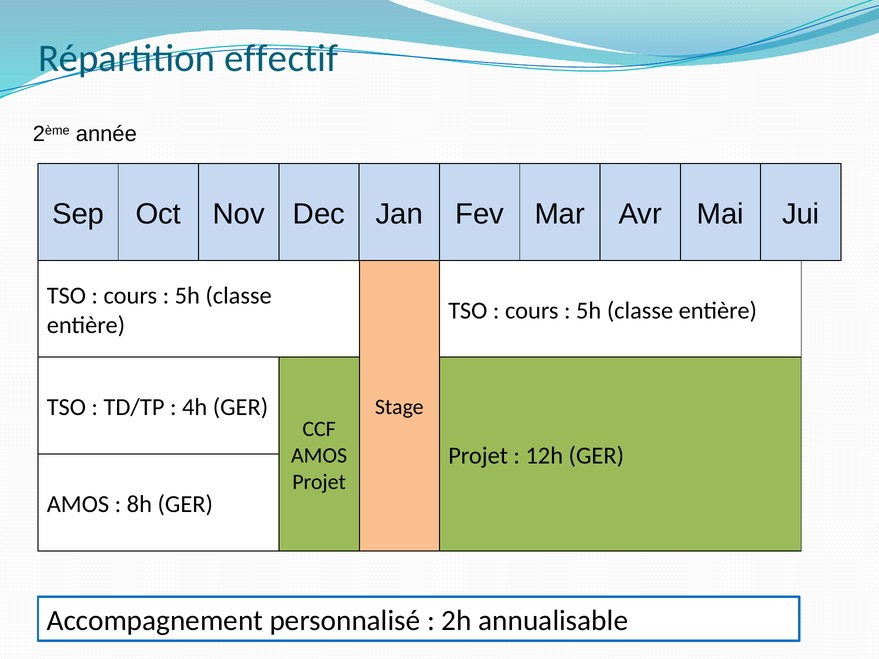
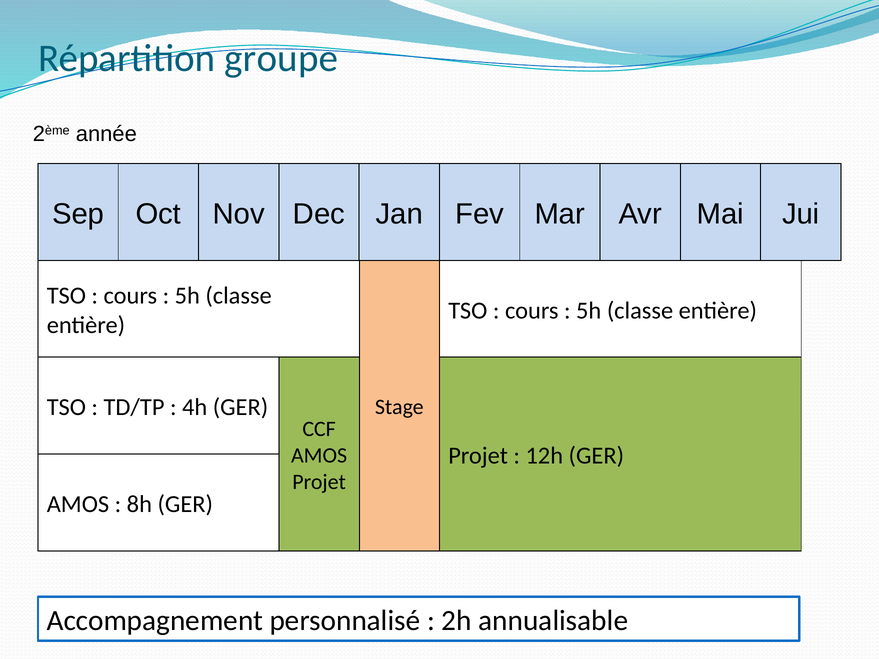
effectif: effectif -> groupe
